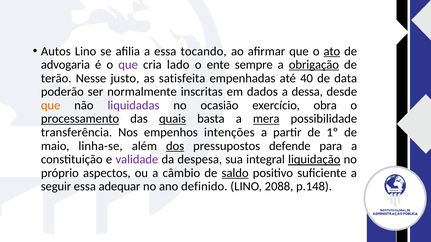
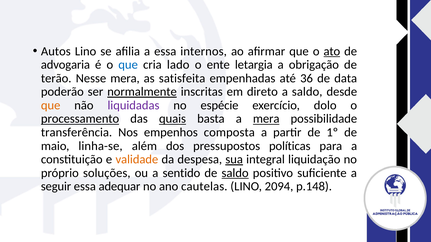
tocando: tocando -> internos
que at (128, 65) colour: purple -> blue
sempre: sempre -> letargia
obrigação underline: present -> none
Nesse justo: justo -> mera
40: 40 -> 36
normalmente underline: none -> present
dados: dados -> direto
a dessa: dessa -> saldo
ocasião: ocasião -> espécie
obra: obra -> dolo
intenções: intenções -> composta
dos underline: present -> none
defende: defende -> políticas
validade colour: purple -> orange
sua underline: none -> present
liquidação underline: present -> none
aspectos: aspectos -> soluções
câmbio: câmbio -> sentido
definido: definido -> cautelas
2088: 2088 -> 2094
